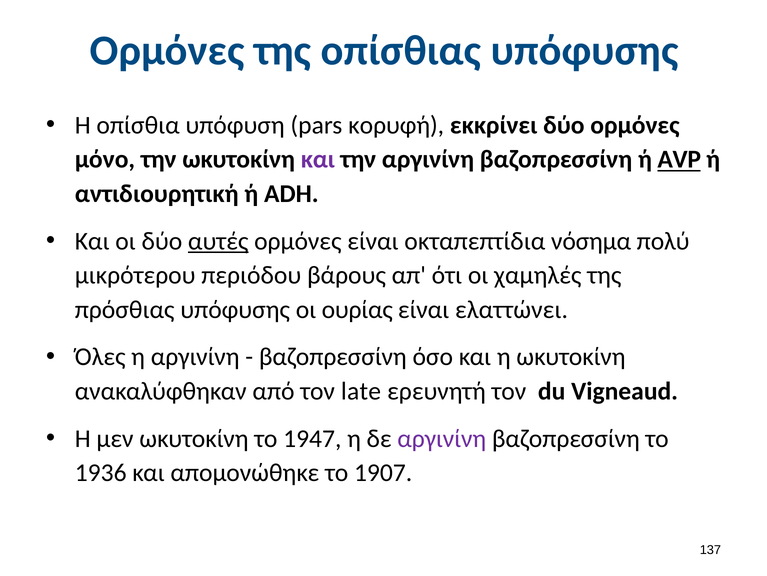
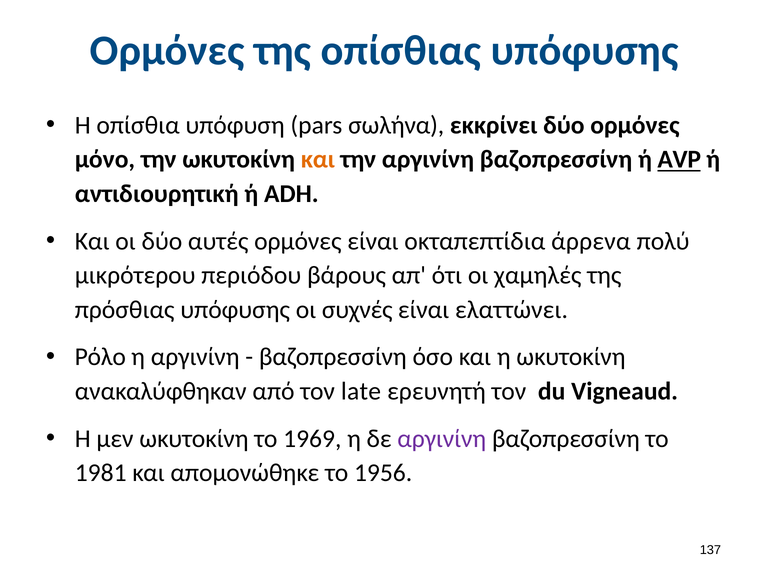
κορυφή: κορυφή -> σωλήνα
και at (318, 159) colour: purple -> orange
αυτές underline: present -> none
νόσημα: νόσημα -> άρρενα
ουρίας: ουρίας -> συχνές
Όλες: Όλες -> Ρόλο
1947: 1947 -> 1969
1936: 1936 -> 1981
1907: 1907 -> 1956
